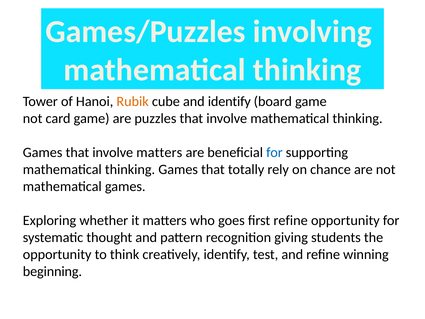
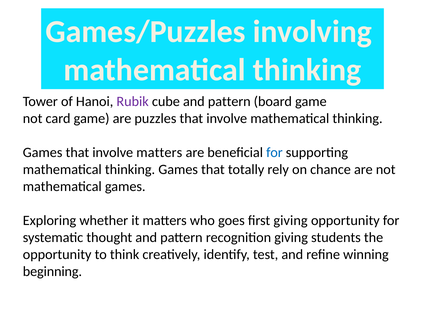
Rubik colour: orange -> purple
cube and identify: identify -> pattern
first refine: refine -> giving
